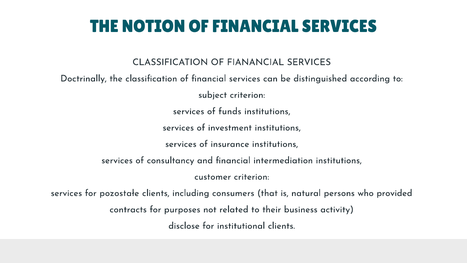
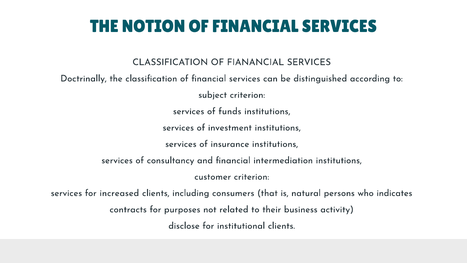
pozostałe: pozostałe -> increased
provided: provided -> indicates
